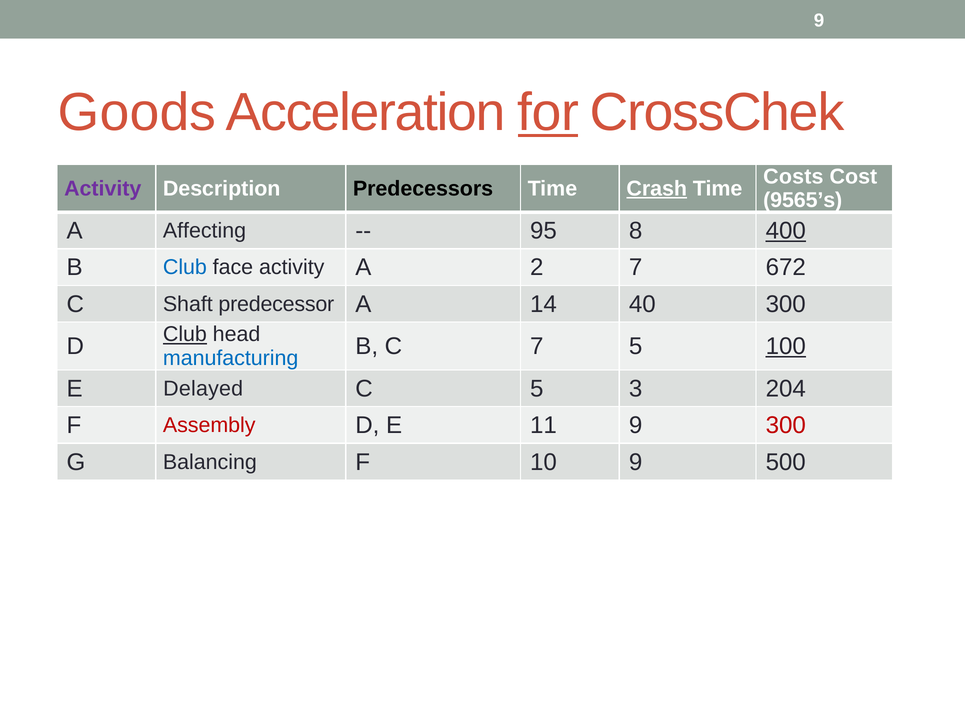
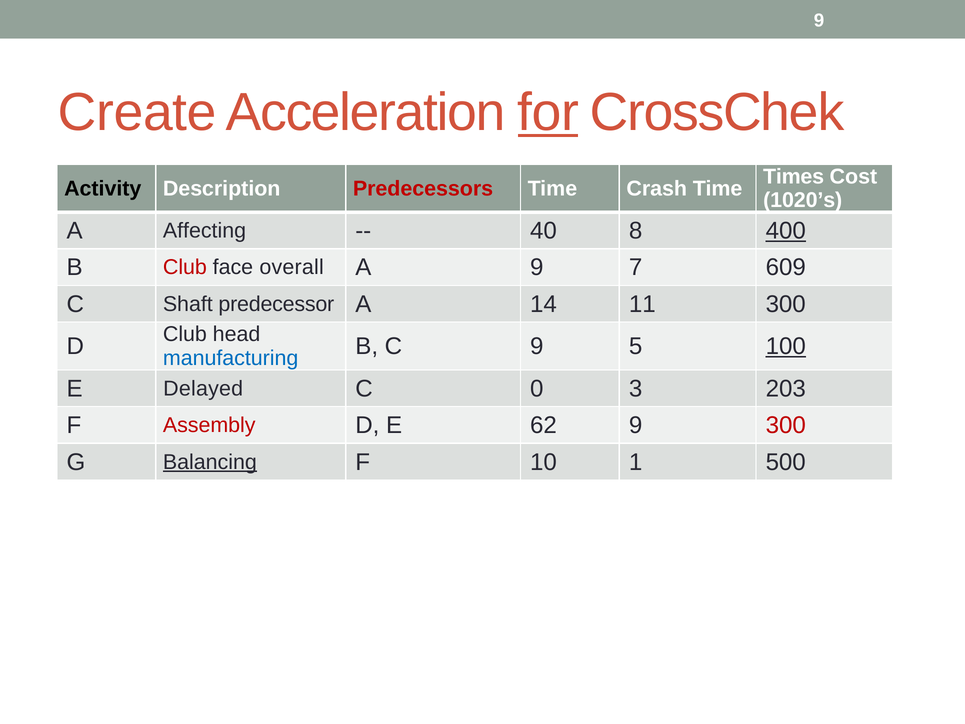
Goods: Goods -> Create
Costs: Costs -> Times
Activity at (103, 188) colour: purple -> black
Predecessors colour: black -> red
Crash underline: present -> none
9565’s: 9565’s -> 1020’s
95: 95 -> 40
Club at (185, 267) colour: blue -> red
face activity: activity -> overall
A 2: 2 -> 9
672: 672 -> 609
40: 40 -> 11
Club at (185, 334) underline: present -> none
C 7: 7 -> 9
C 5: 5 -> 0
204: 204 -> 203
11: 11 -> 62
Balancing underline: none -> present
10 9: 9 -> 1
